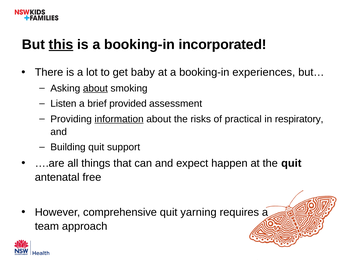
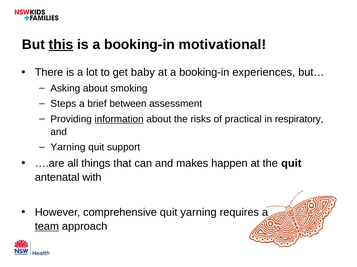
incorporated: incorporated -> motivational
about at (95, 89) underline: present -> none
Listen: Listen -> Steps
provided: provided -> between
Building at (68, 148): Building -> Yarning
expect: expect -> makes
free: free -> with
team underline: none -> present
